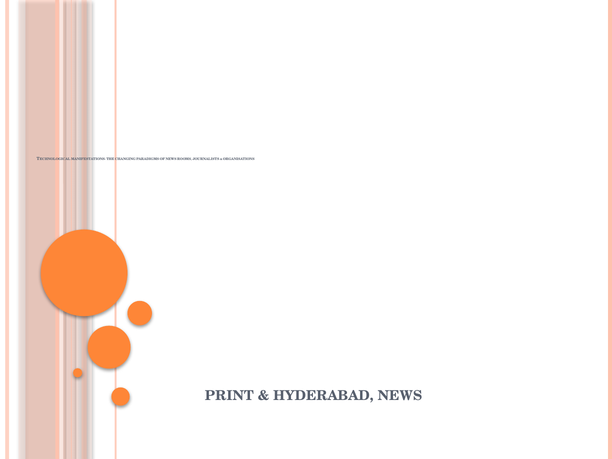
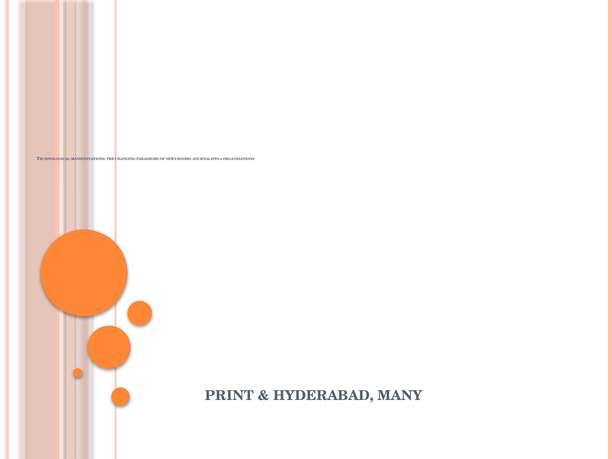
HYDERABAD NEWS: NEWS -> MANY
